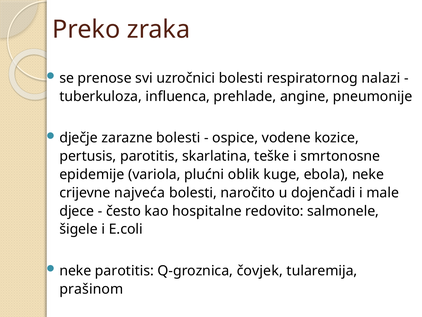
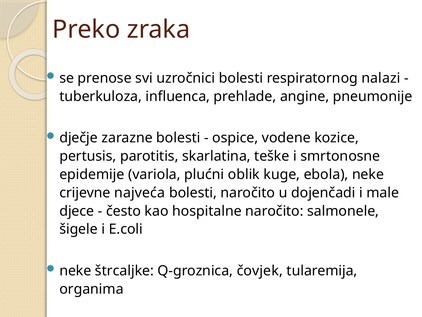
hospitalne redovito: redovito -> naročito
neke parotitis: parotitis -> štrcaljke
prašinom: prašinom -> organima
